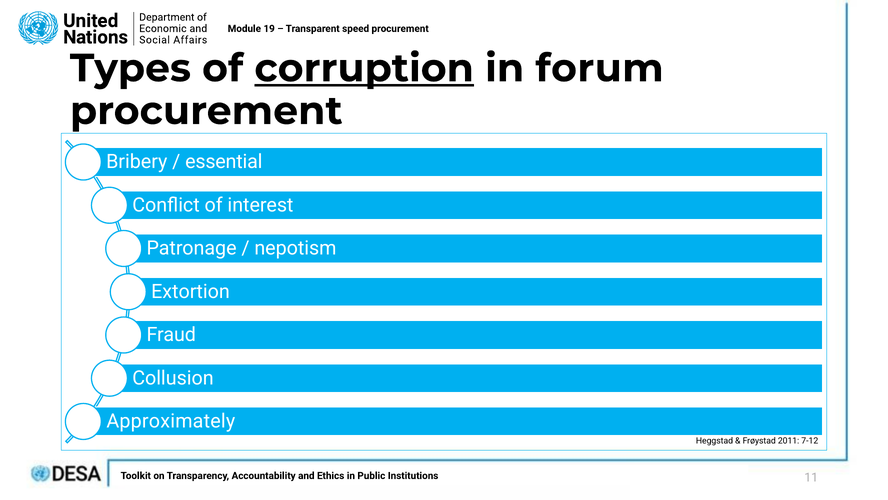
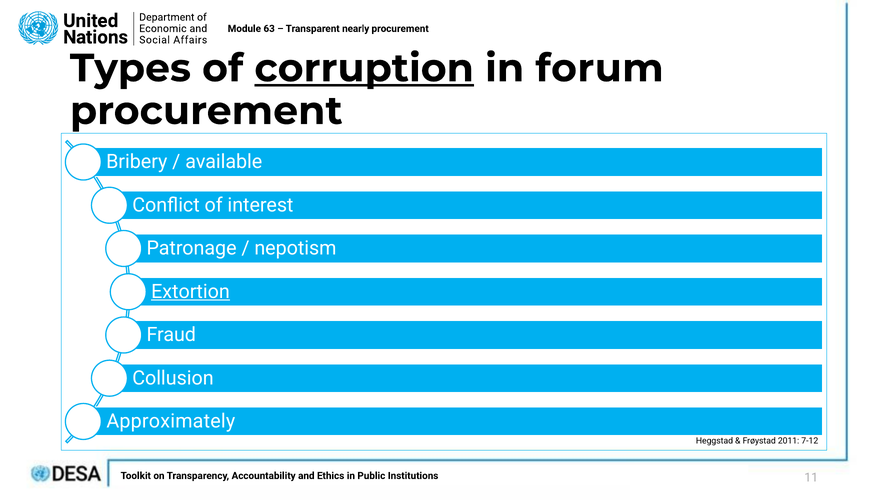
19: 19 -> 63
speed: speed -> nearly
essential: essential -> available
Extortion underline: none -> present
